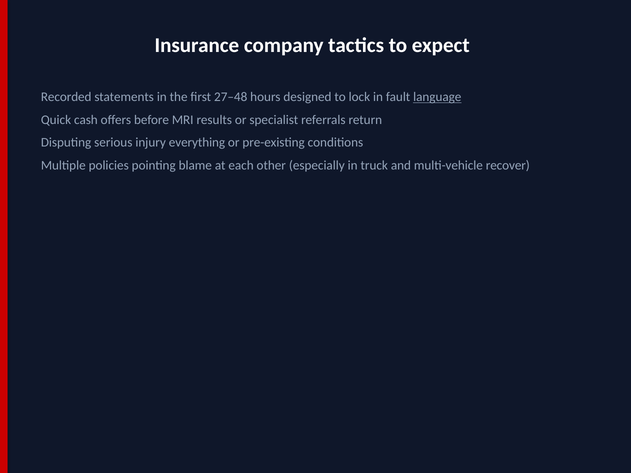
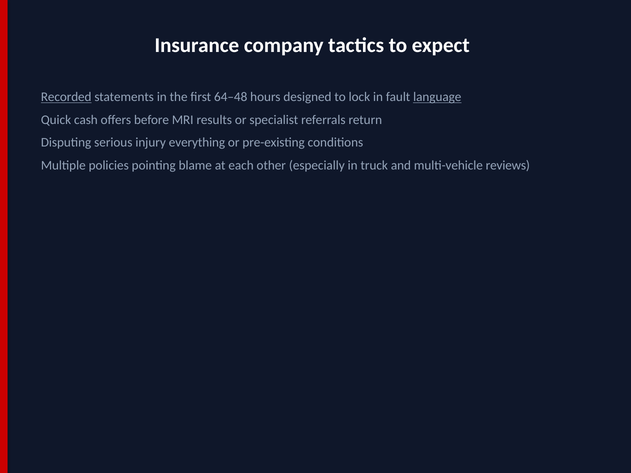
Recorded underline: none -> present
27–48: 27–48 -> 64–48
recover: recover -> reviews
